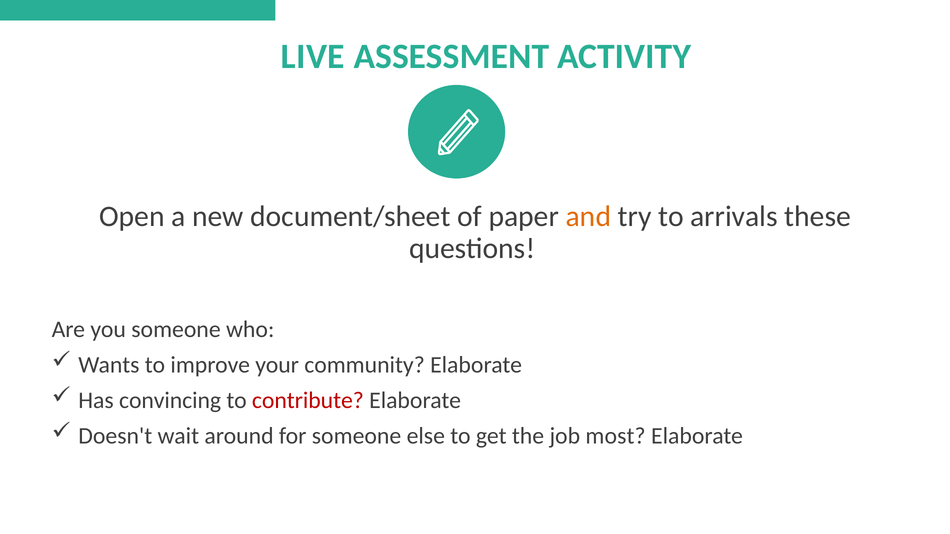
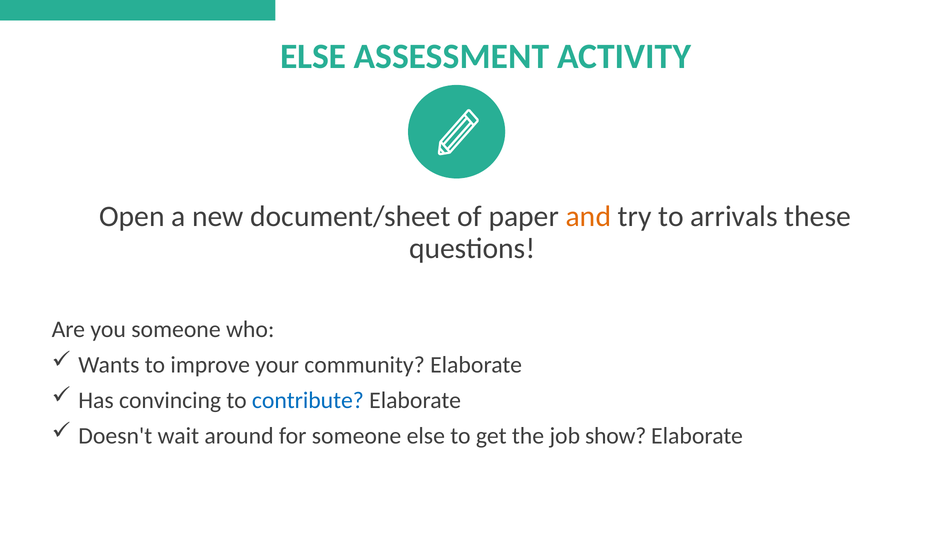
LIVE at (313, 57): LIVE -> ELSE
contribute colour: red -> blue
most: most -> show
